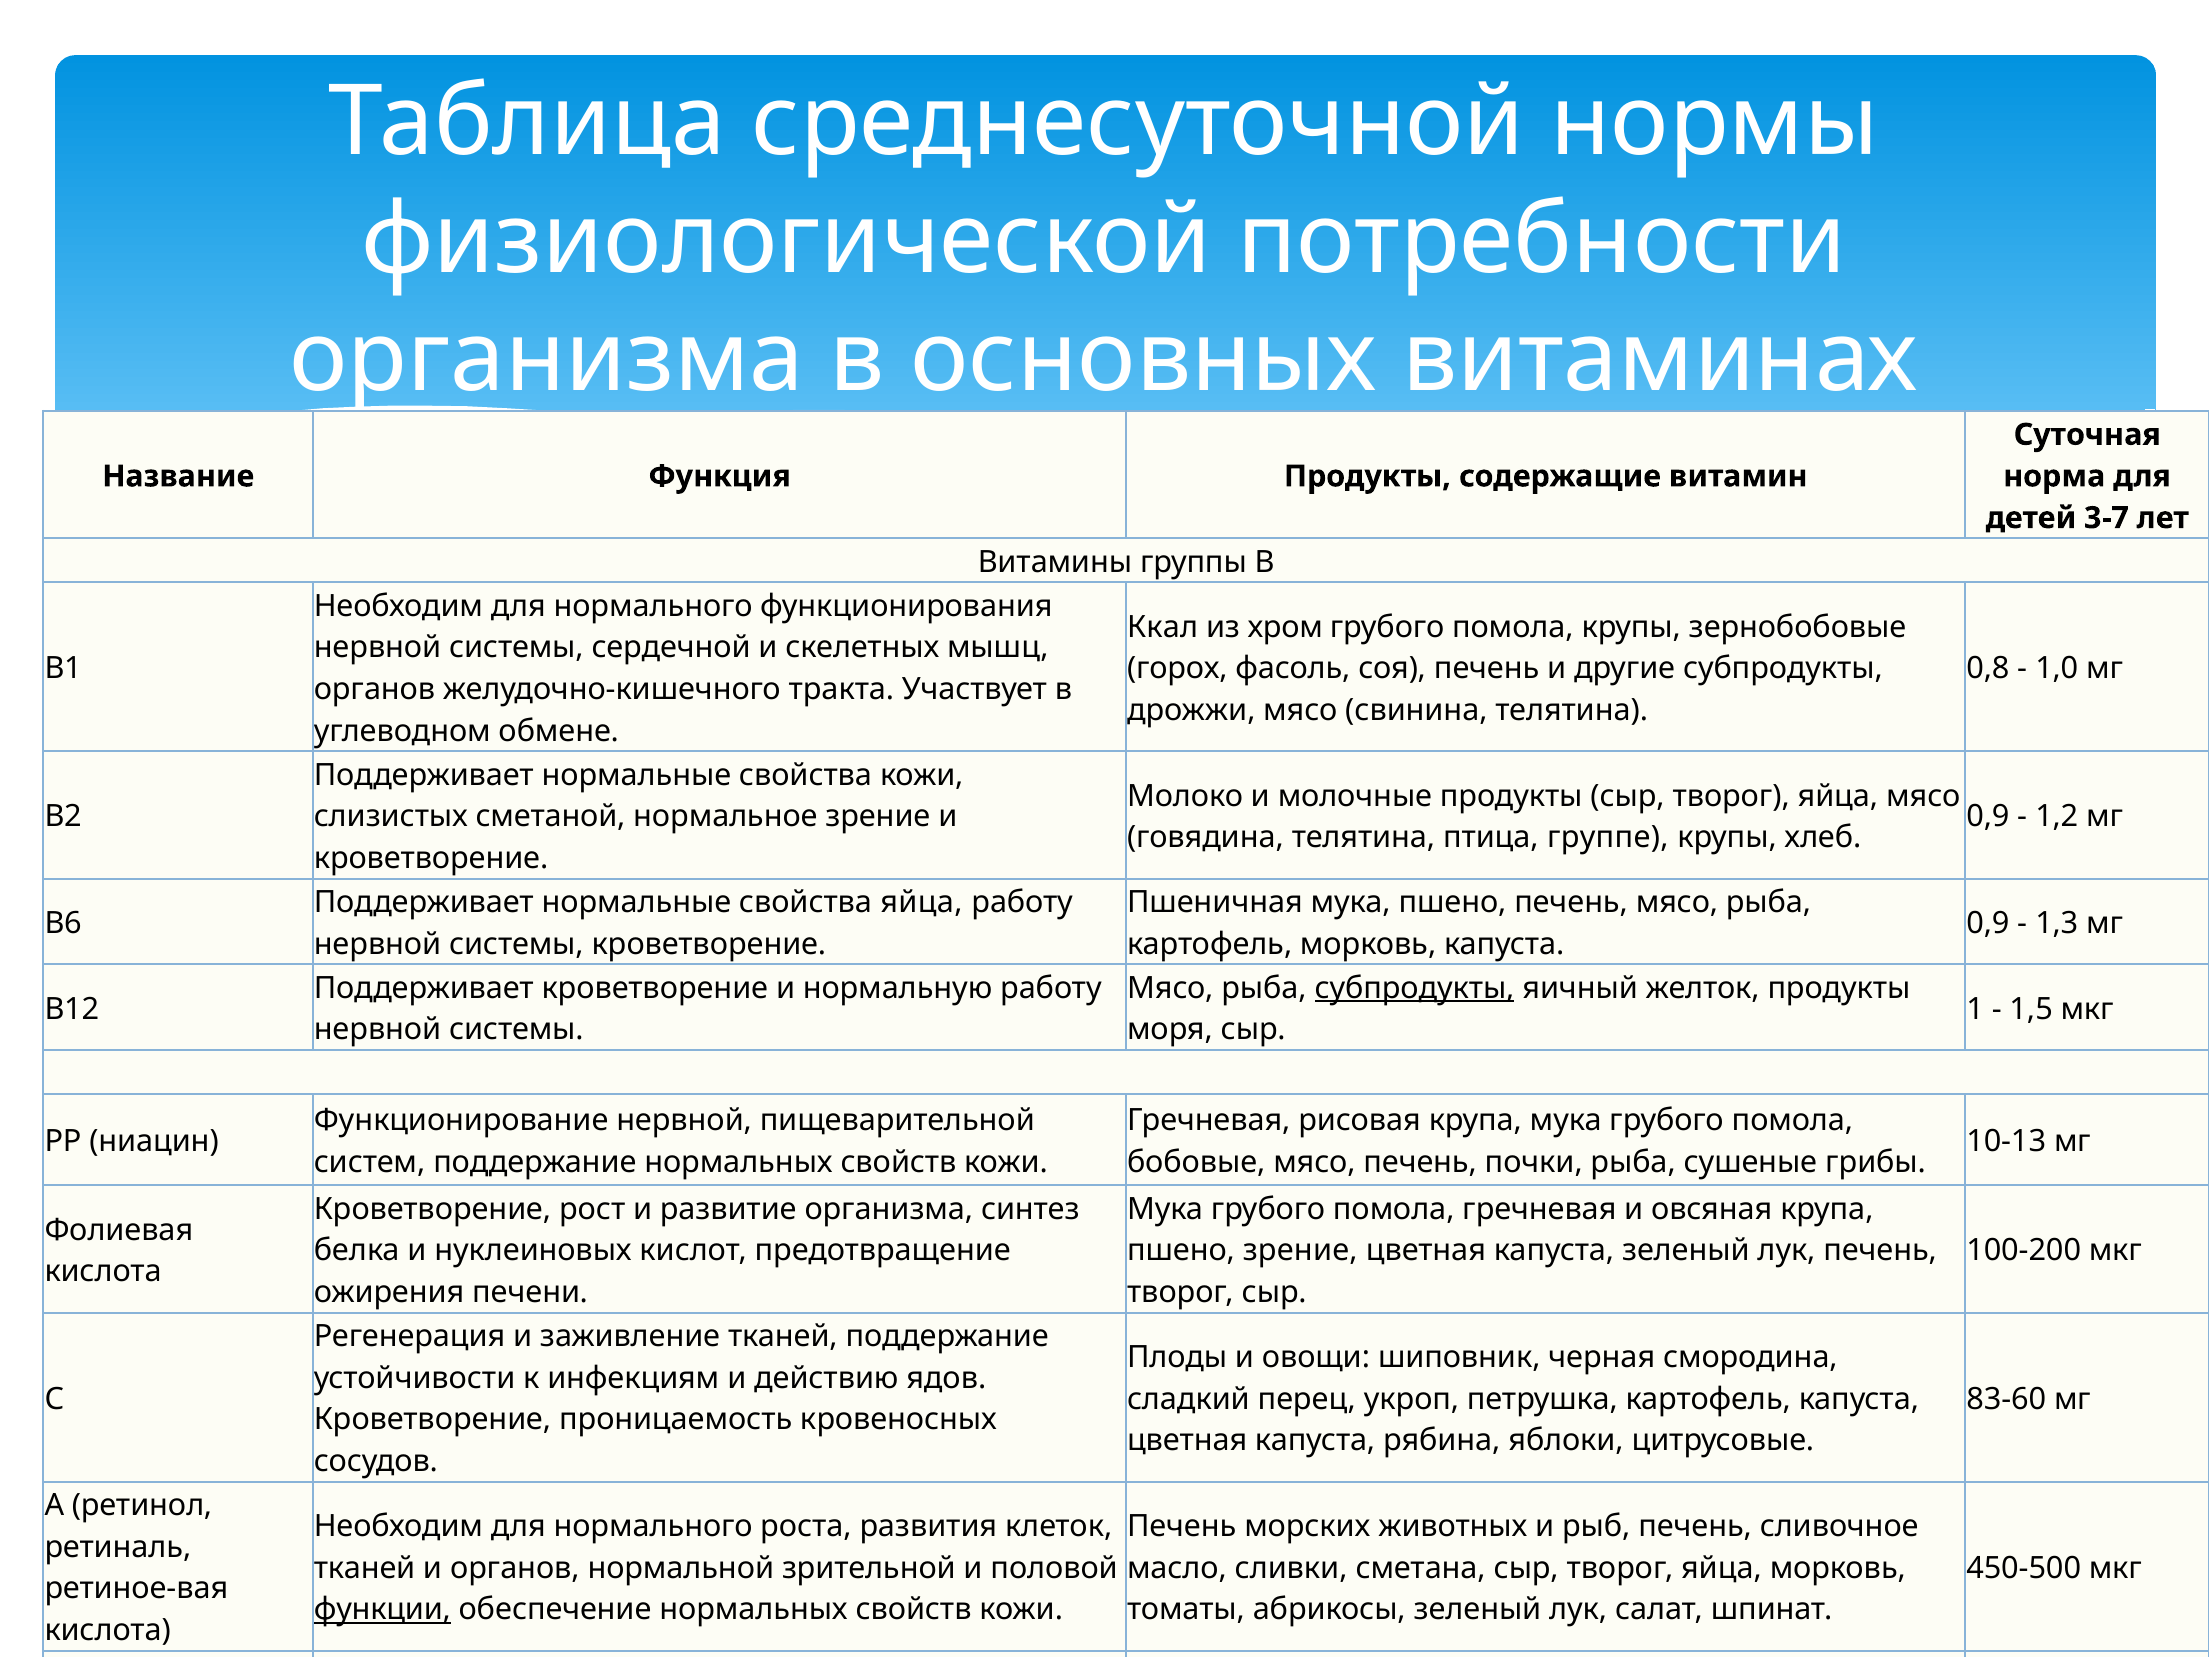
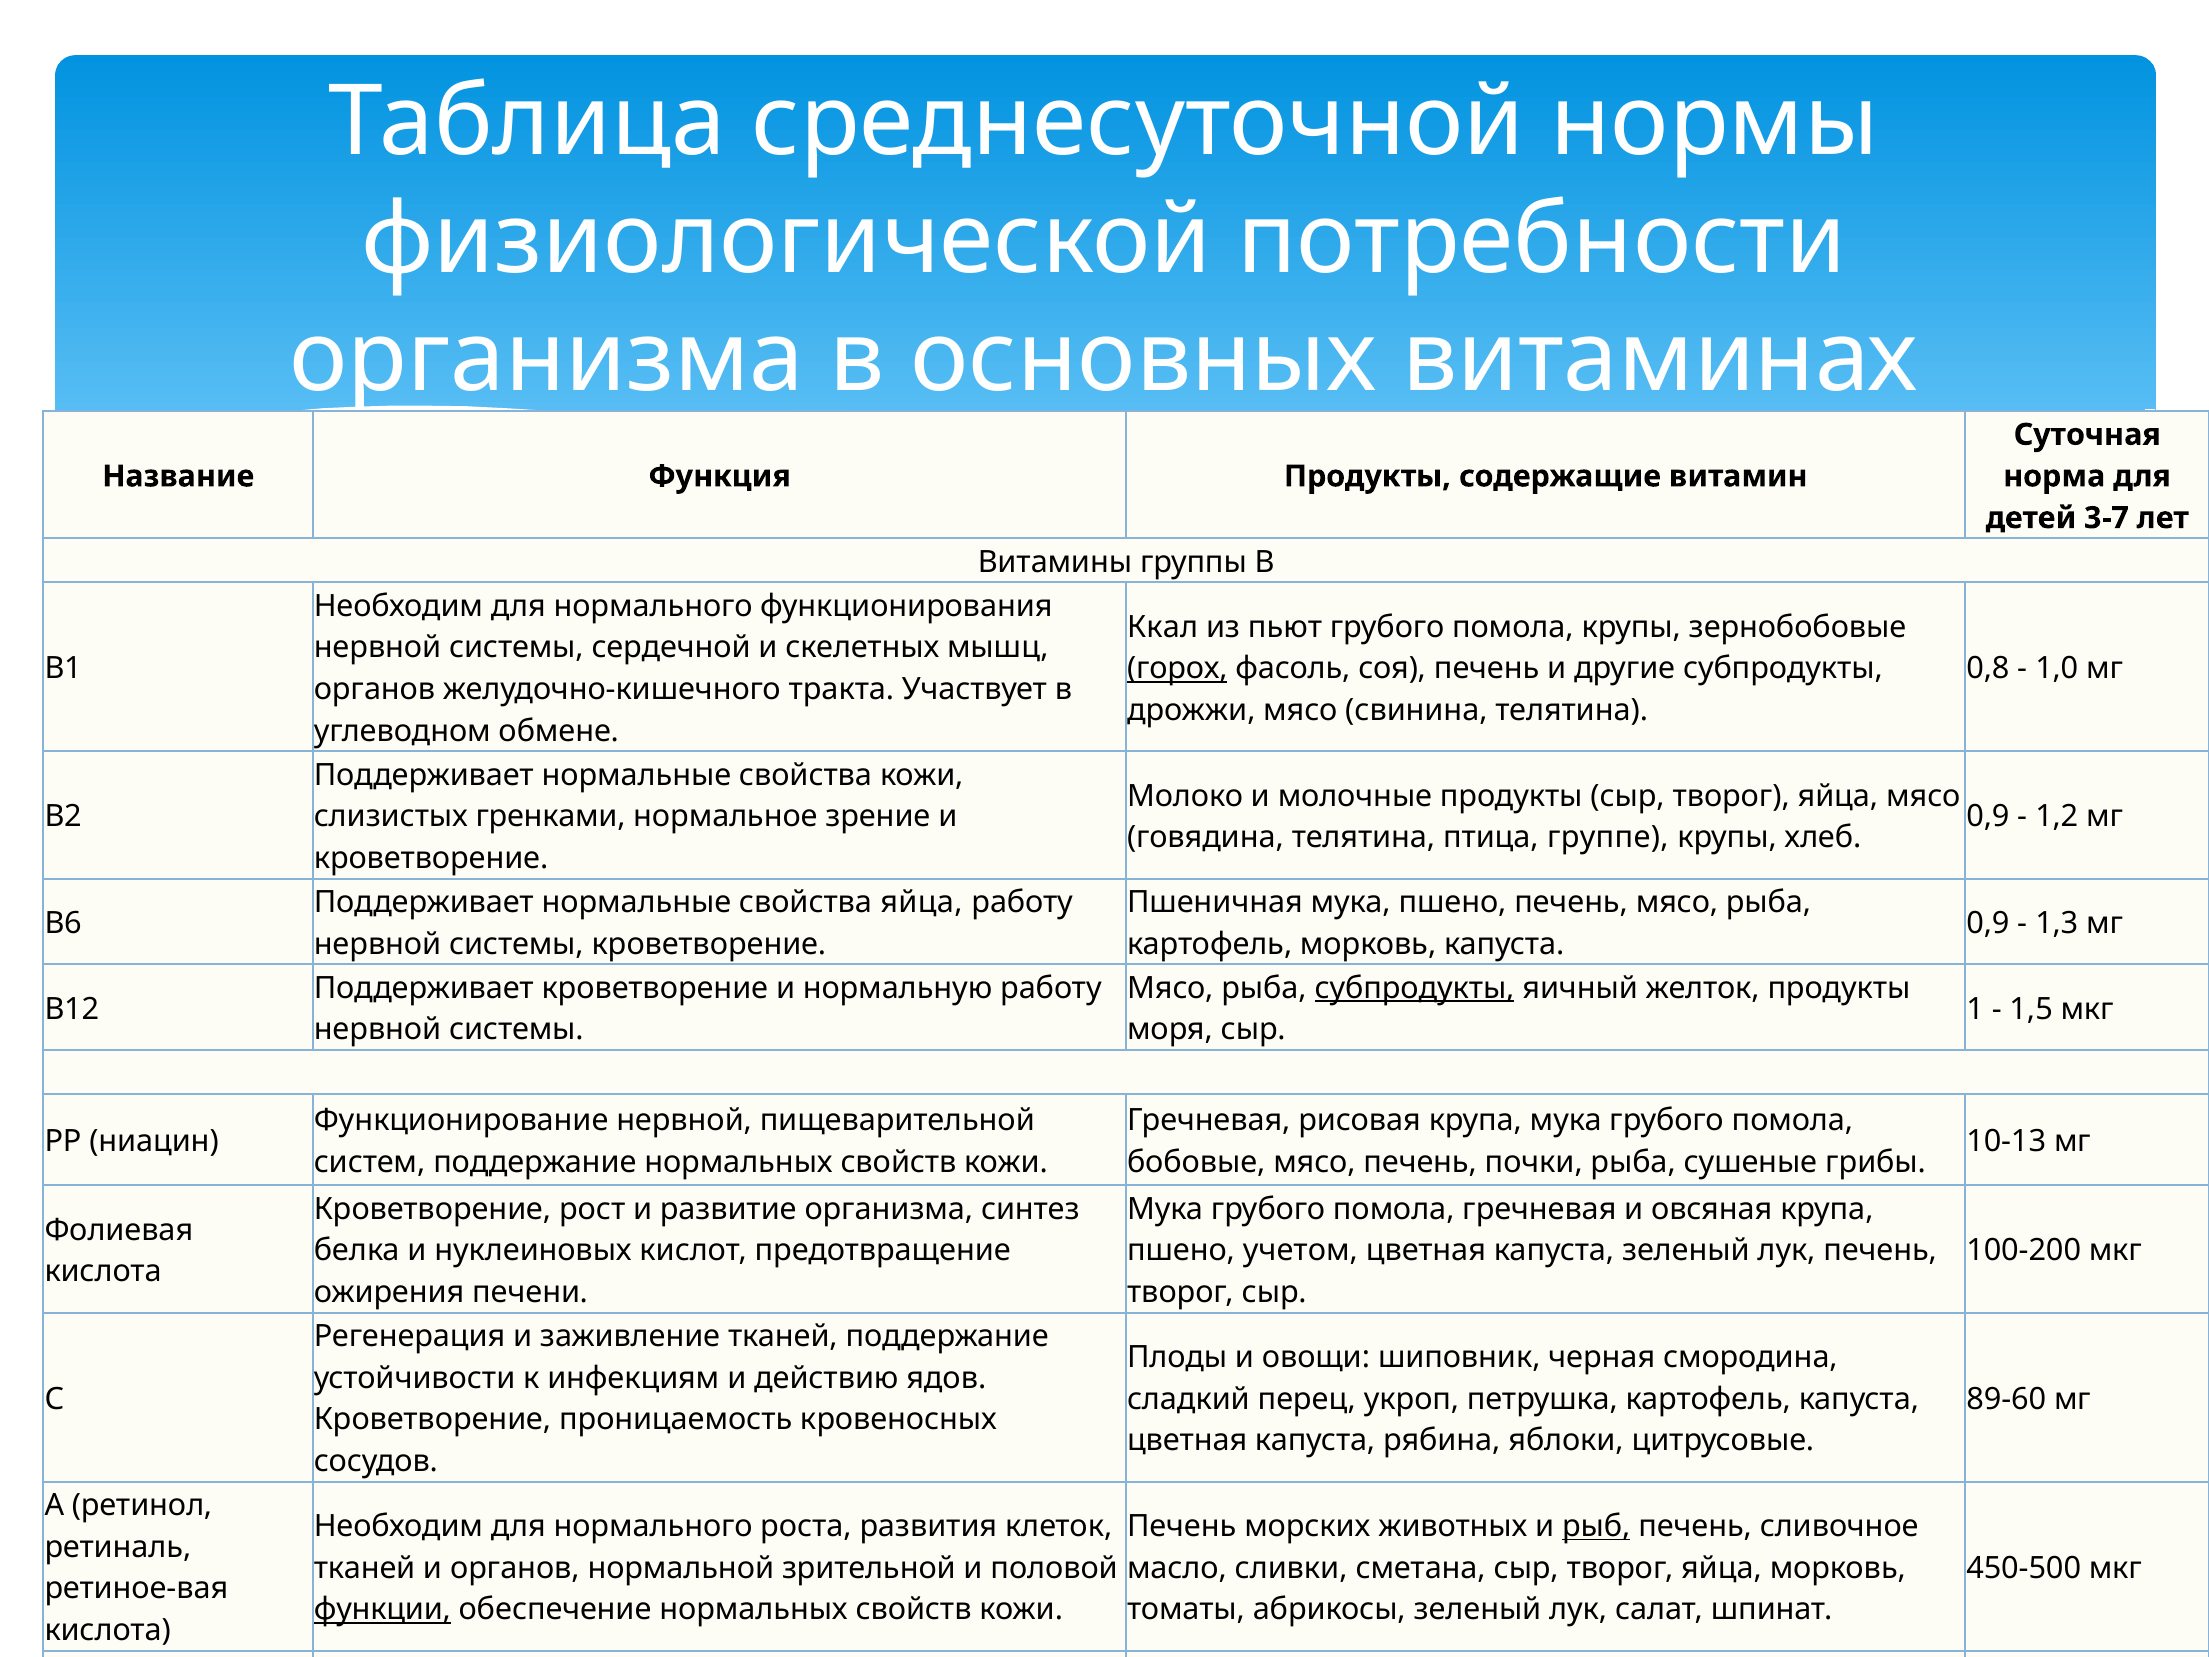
хром: хром -> пьют
горох underline: none -> present
сметаной: сметаной -> гренками
пшено зрение: зрение -> учетом
83-60: 83-60 -> 89-60
рыб at (1596, 1526) underline: none -> present
